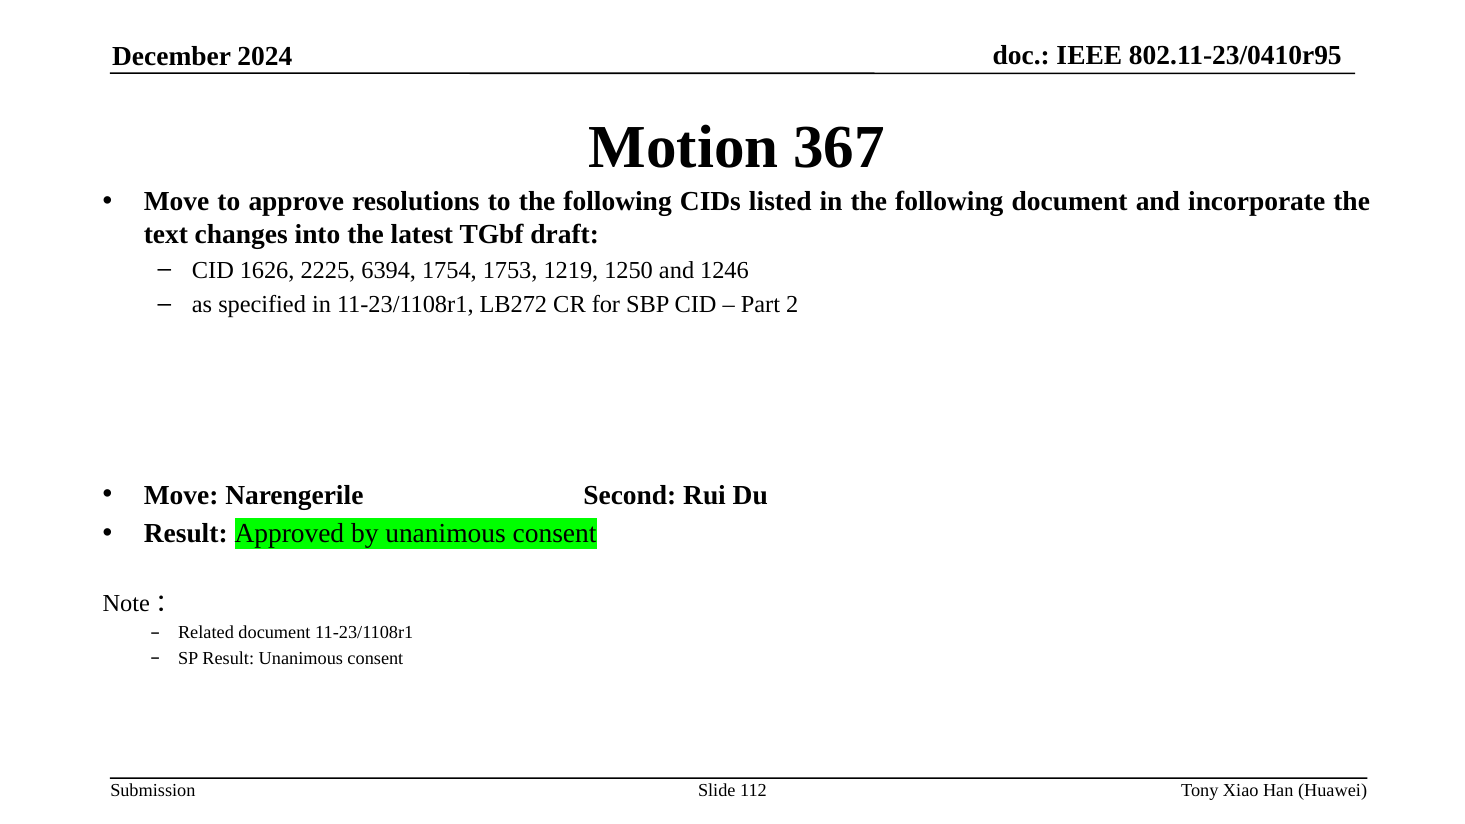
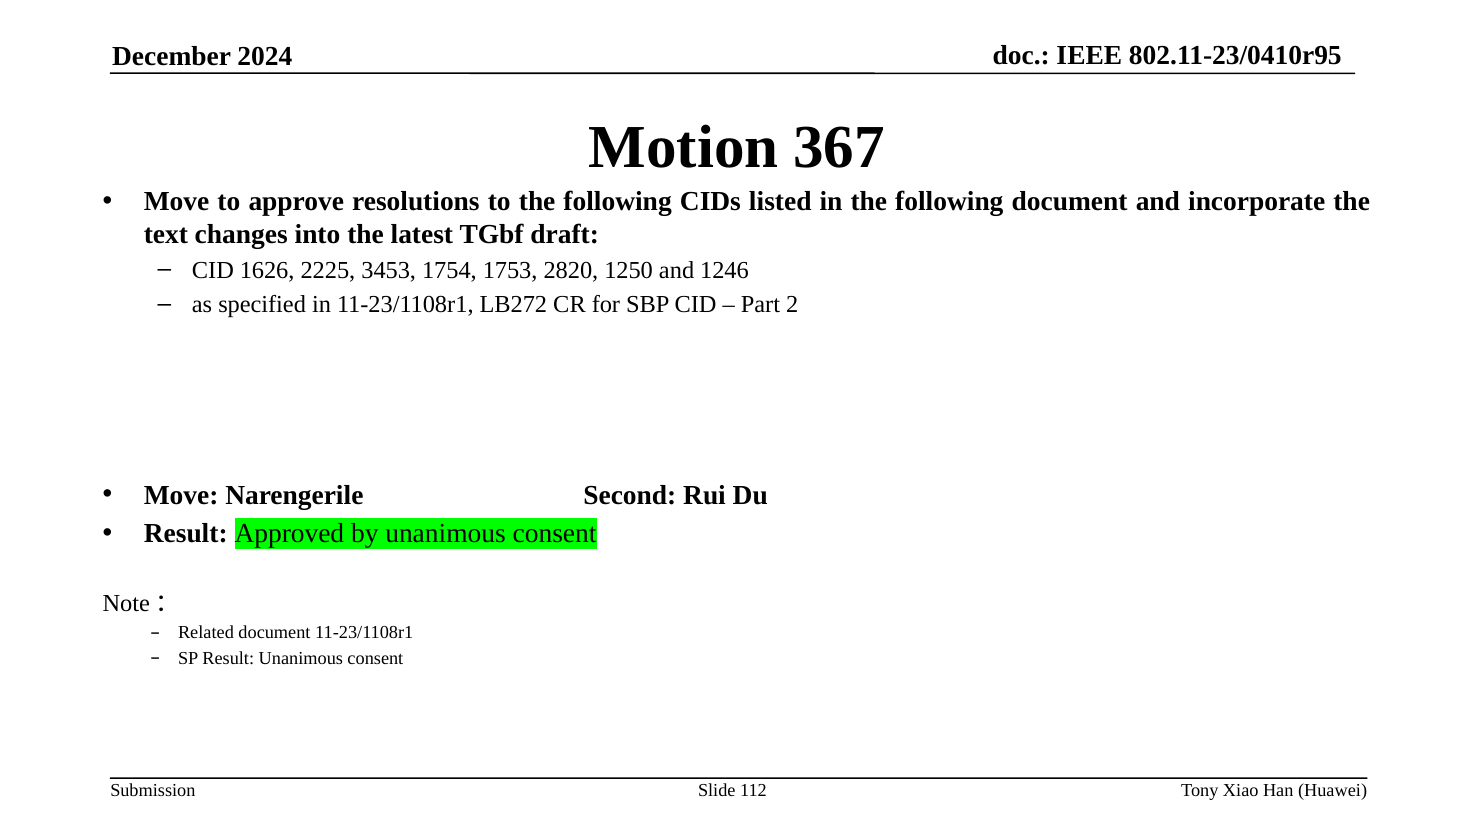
6394: 6394 -> 3453
1219: 1219 -> 2820
